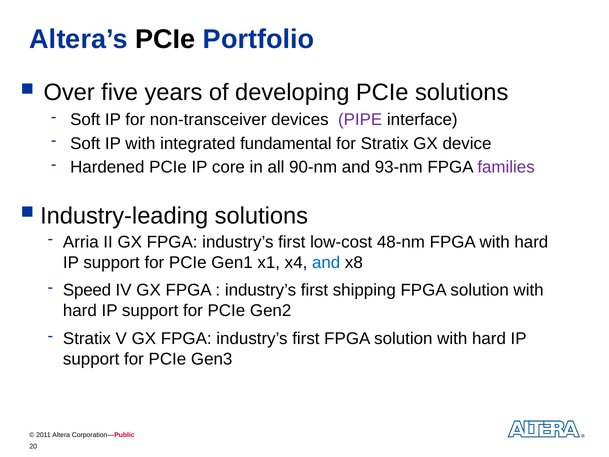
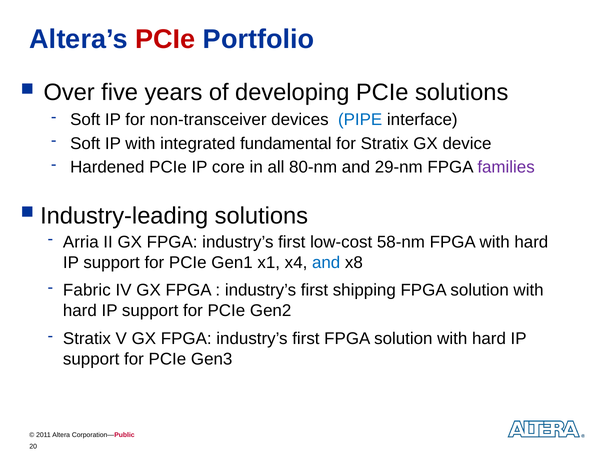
PCIe at (165, 39) colour: black -> red
PIPE colour: purple -> blue
90-nm: 90-nm -> 80-nm
93-nm: 93-nm -> 29-nm
48-nm: 48-nm -> 58-nm
Speed: Speed -> Fabric
